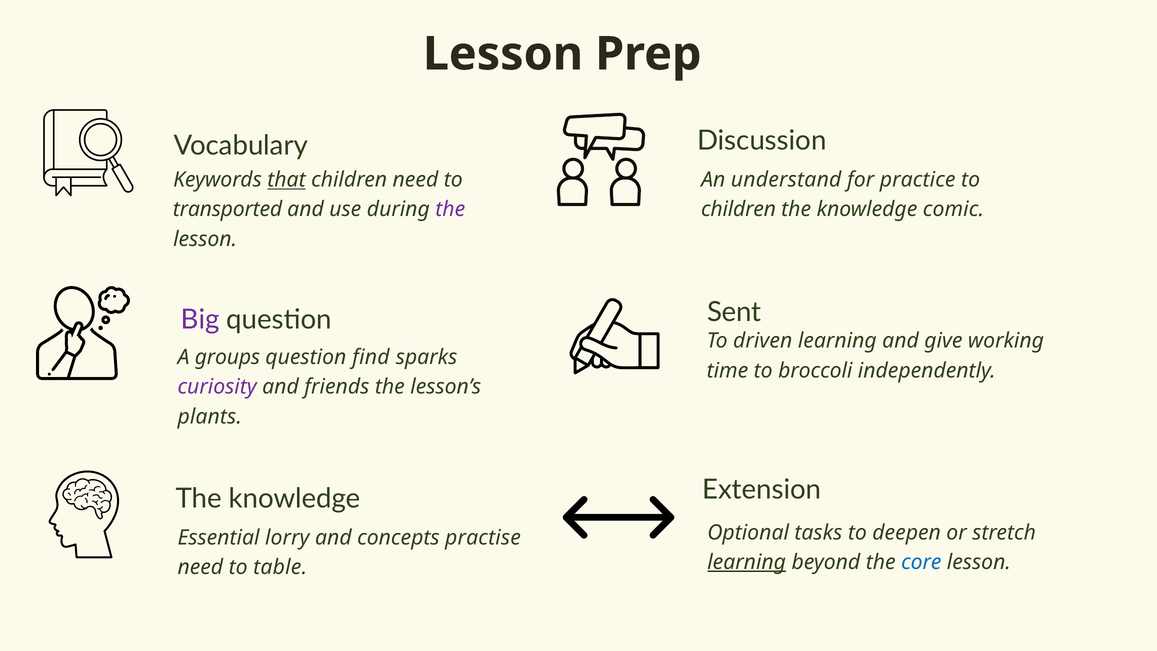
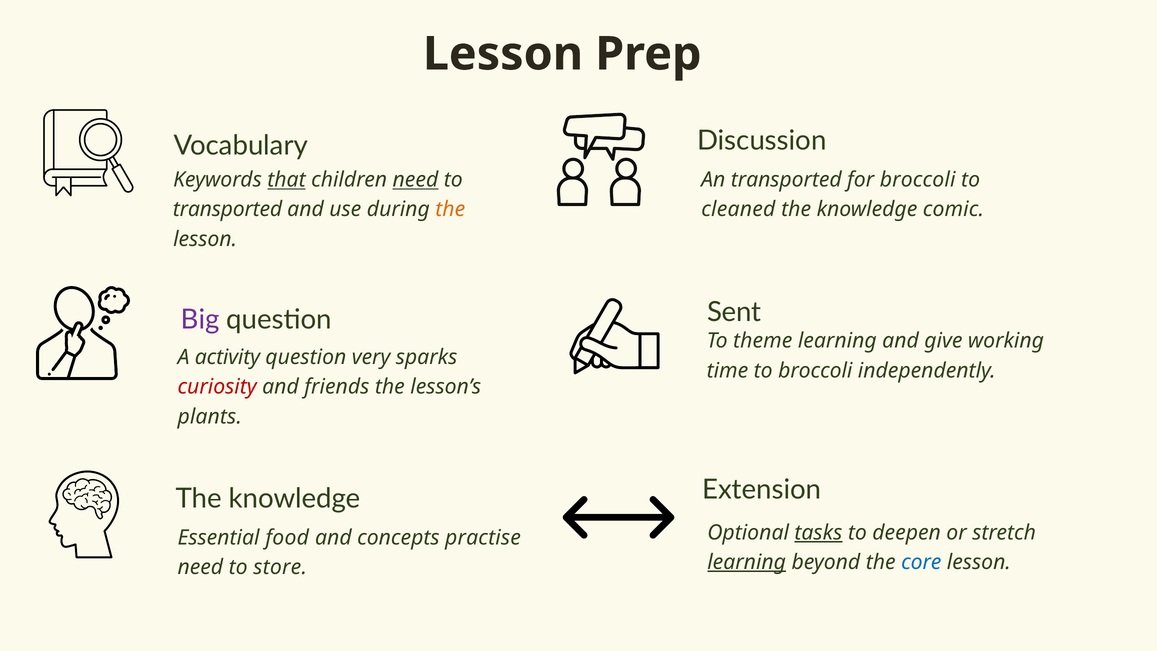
need at (415, 180) underline: none -> present
An understand: understand -> transported
for practice: practice -> broccoli
the at (450, 209) colour: purple -> orange
children at (739, 209): children -> cleaned
driven: driven -> theme
groups: groups -> activity
find: find -> very
curiosity colour: purple -> red
tasks underline: none -> present
lorry: lorry -> food
table: table -> store
